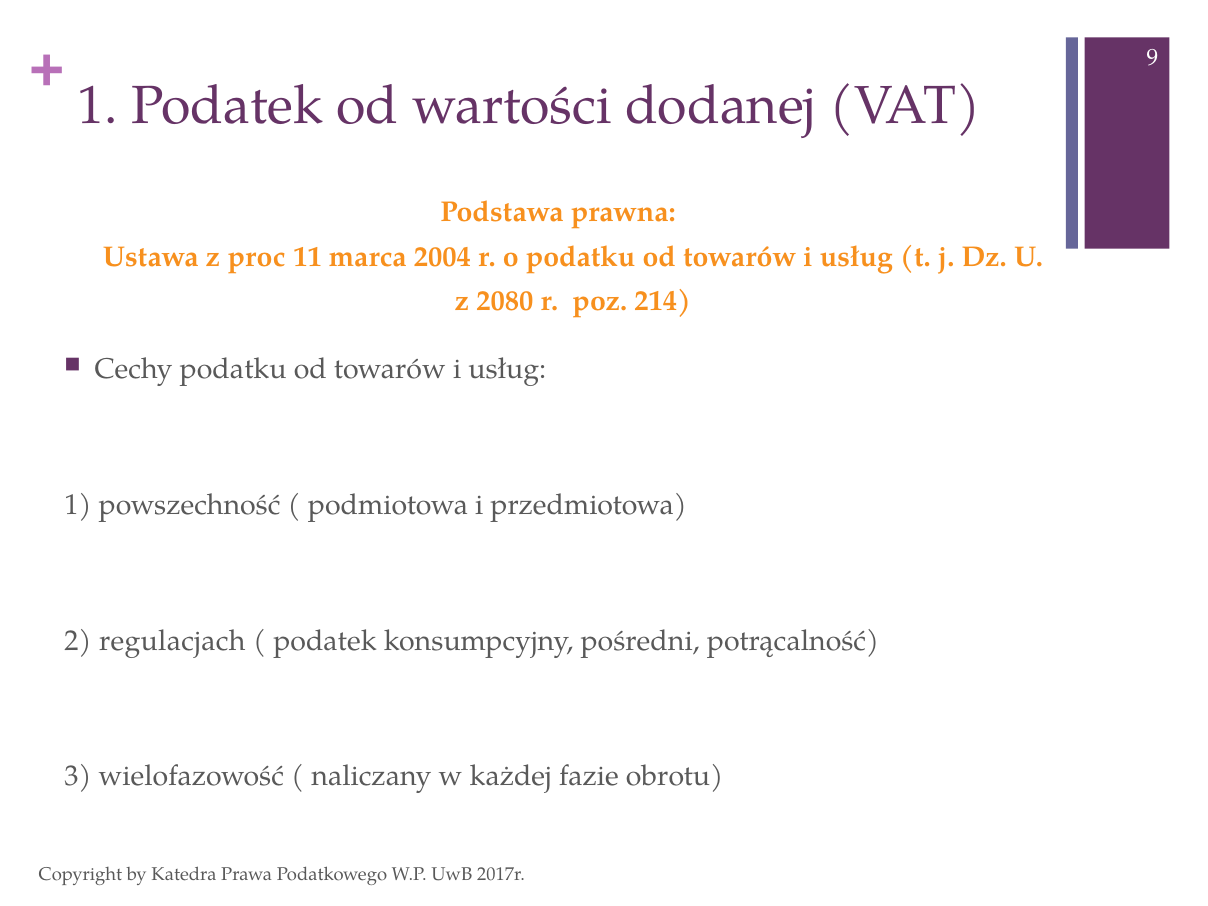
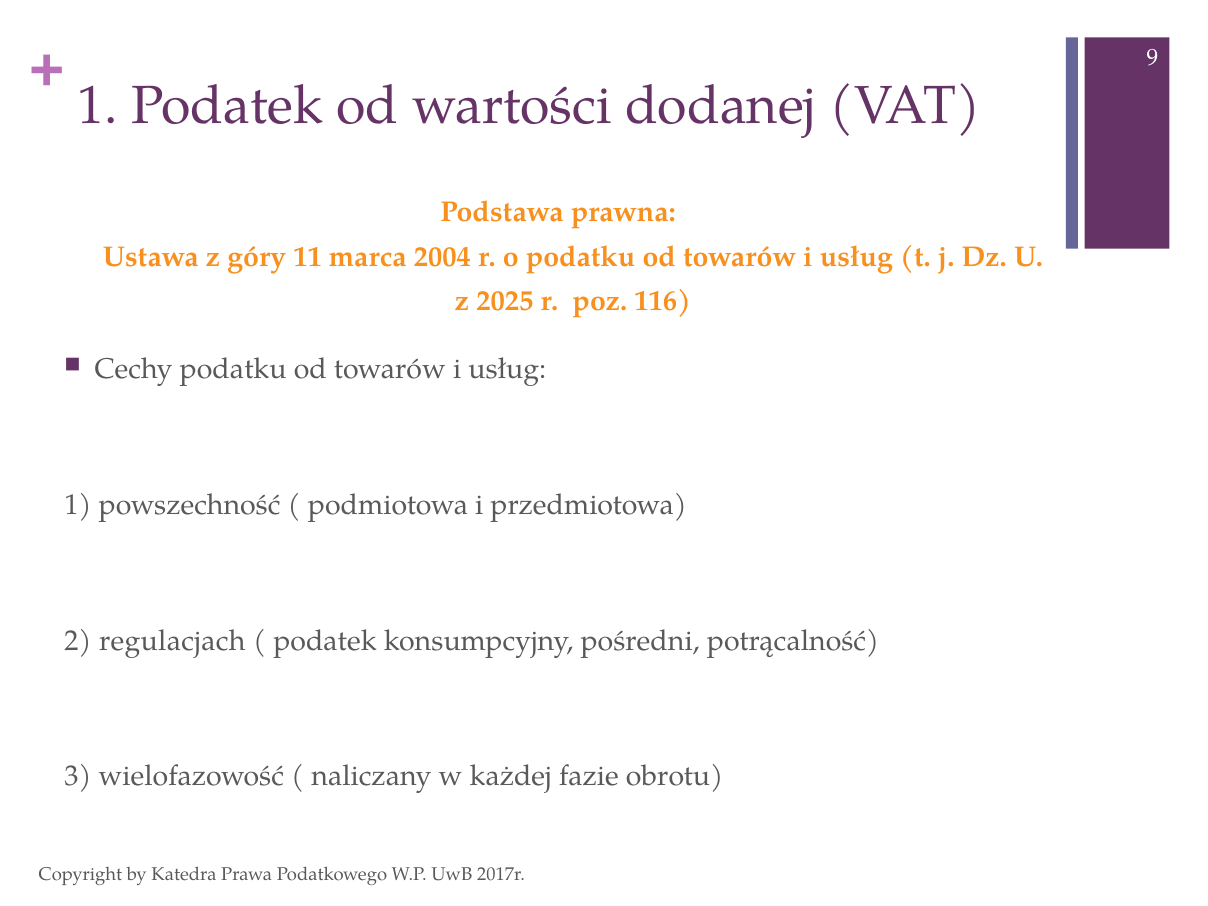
proc: proc -> góry
2080: 2080 -> 2025
214: 214 -> 116
